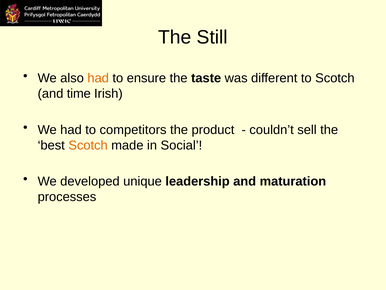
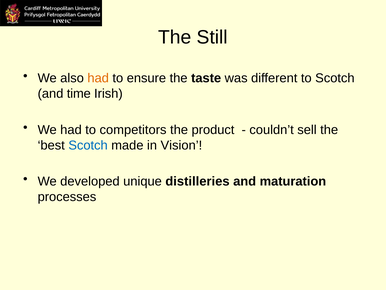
Scotch at (88, 145) colour: orange -> blue
Social: Social -> Vision
leadership: leadership -> distilleries
